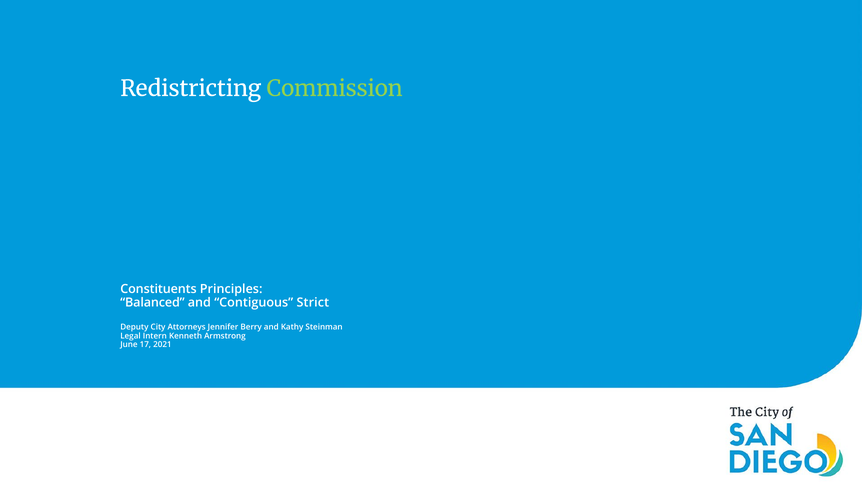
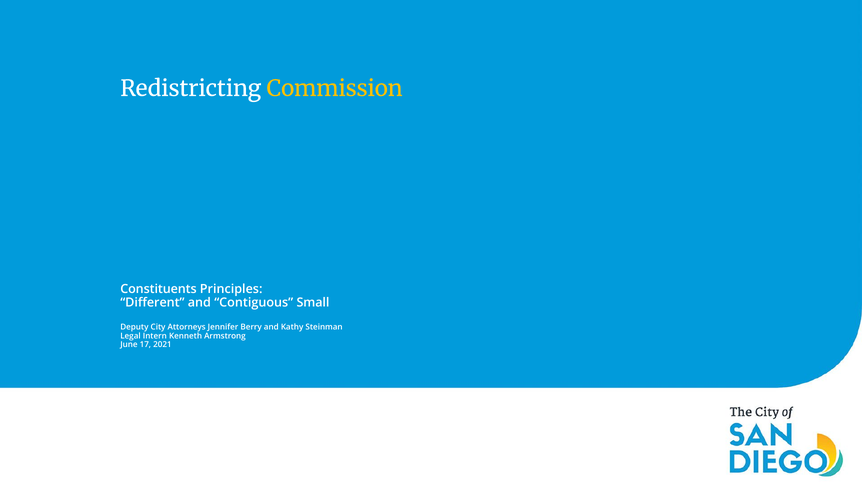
Commission colour: light green -> yellow
Balanced: Balanced -> Different
Strict: Strict -> Small
